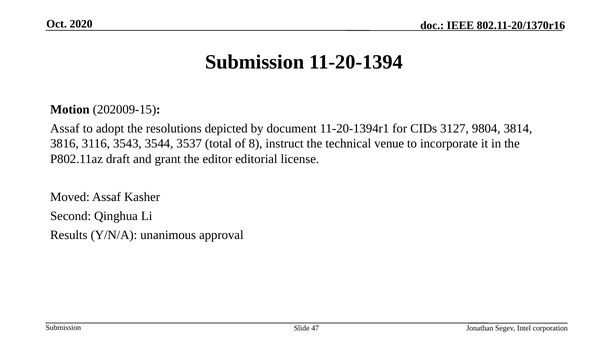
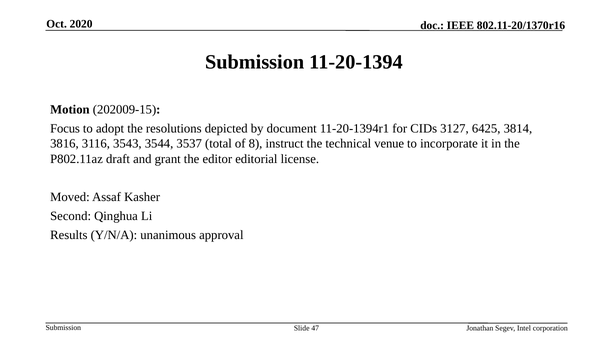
Assaf at (65, 129): Assaf -> Focus
9804: 9804 -> 6425
